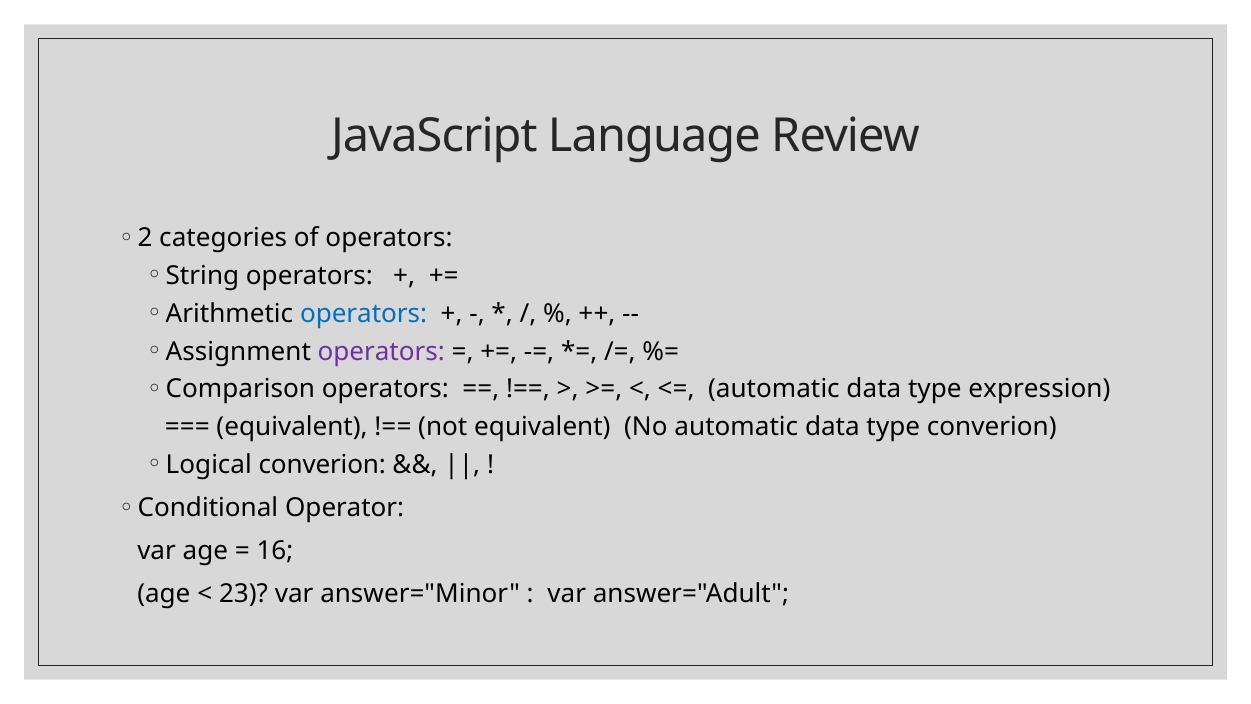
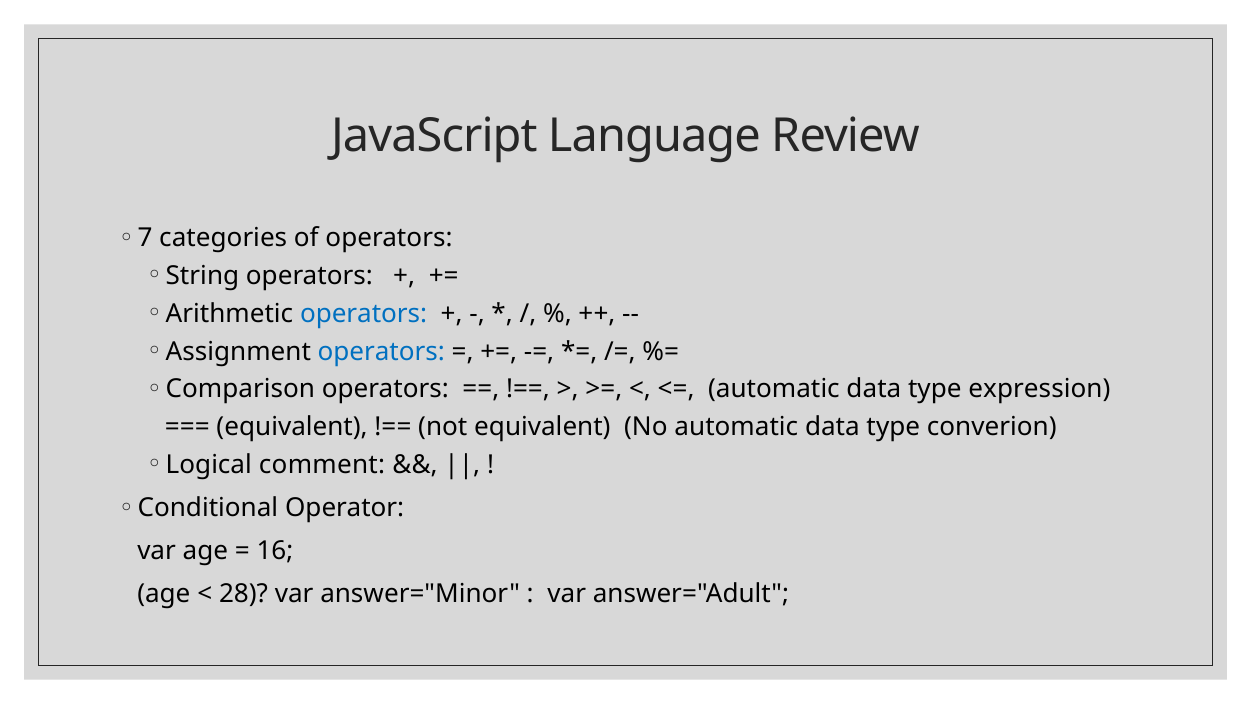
2: 2 -> 7
operators at (381, 351) colour: purple -> blue
Logical converion: converion -> comment
23: 23 -> 28
